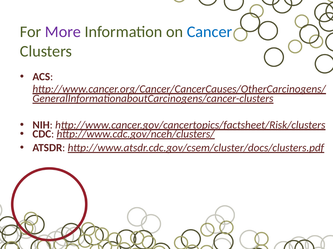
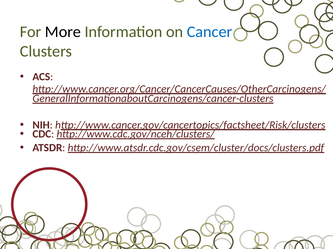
More colour: purple -> black
